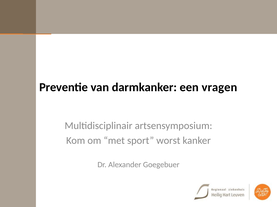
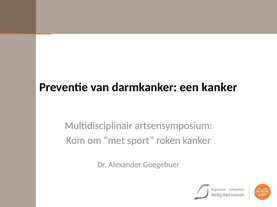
een vragen: vragen -> kanker
worst: worst -> roken
